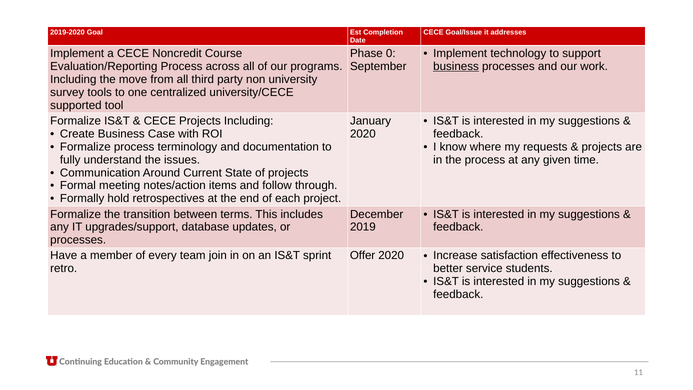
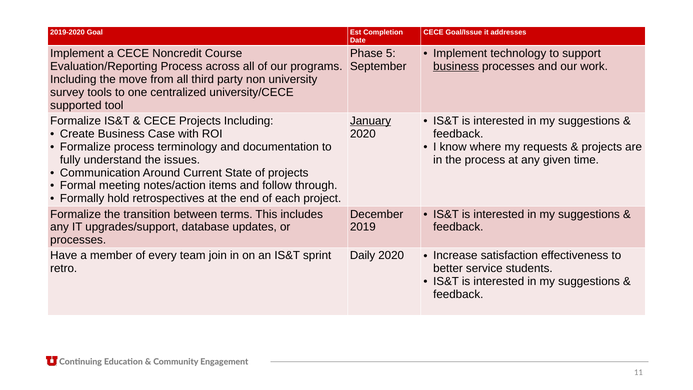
0: 0 -> 5
January underline: none -> present
Offer: Offer -> Daily
